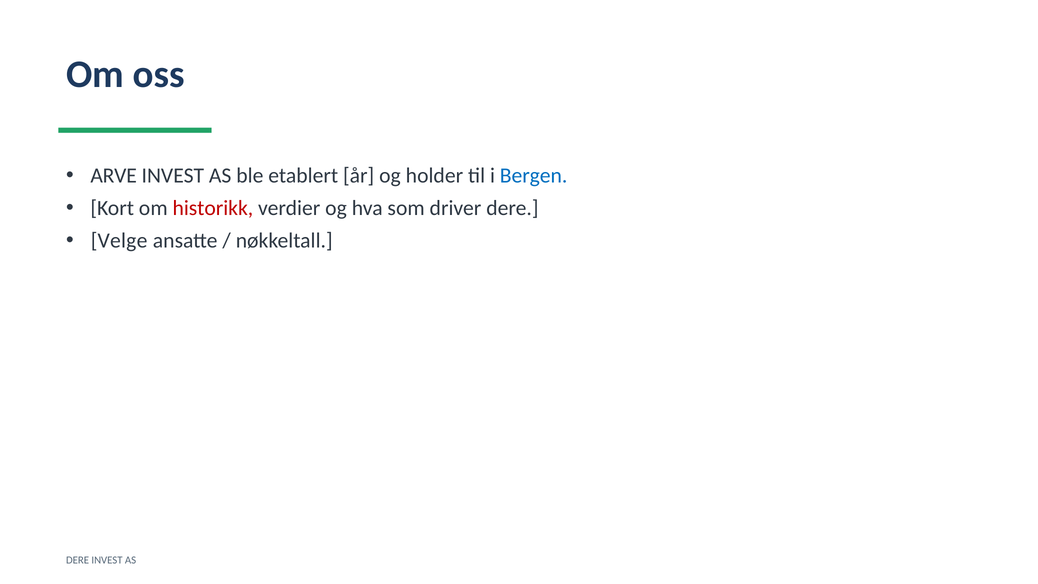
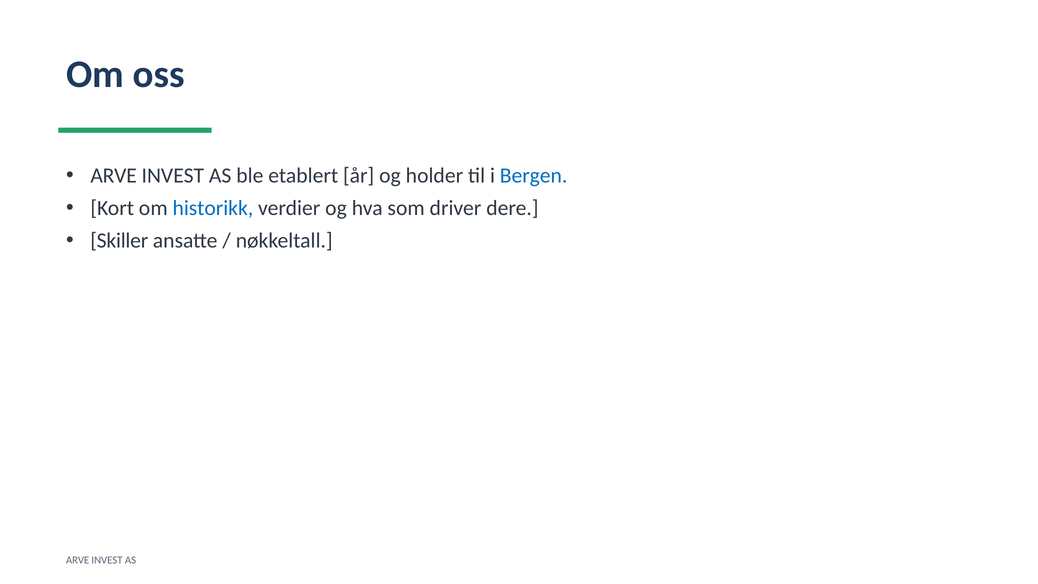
historikk colour: red -> blue
Velge: Velge -> Skiller
DERE at (78, 560): DERE -> ARVE
